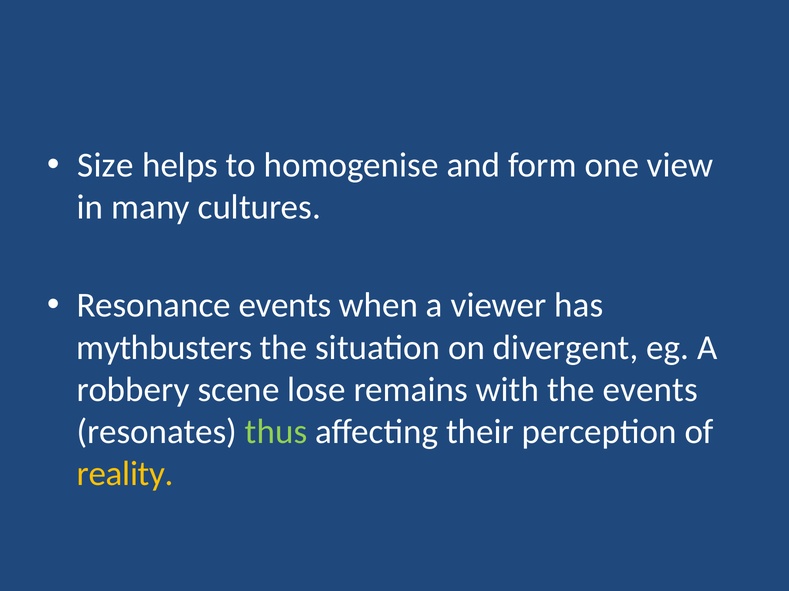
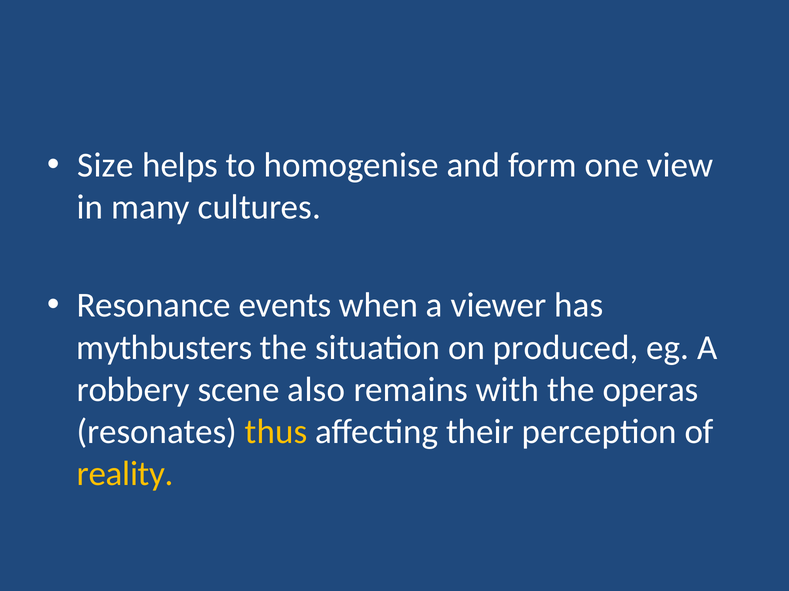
divergent: divergent -> produced
lose: lose -> also
the events: events -> operas
thus colour: light green -> yellow
